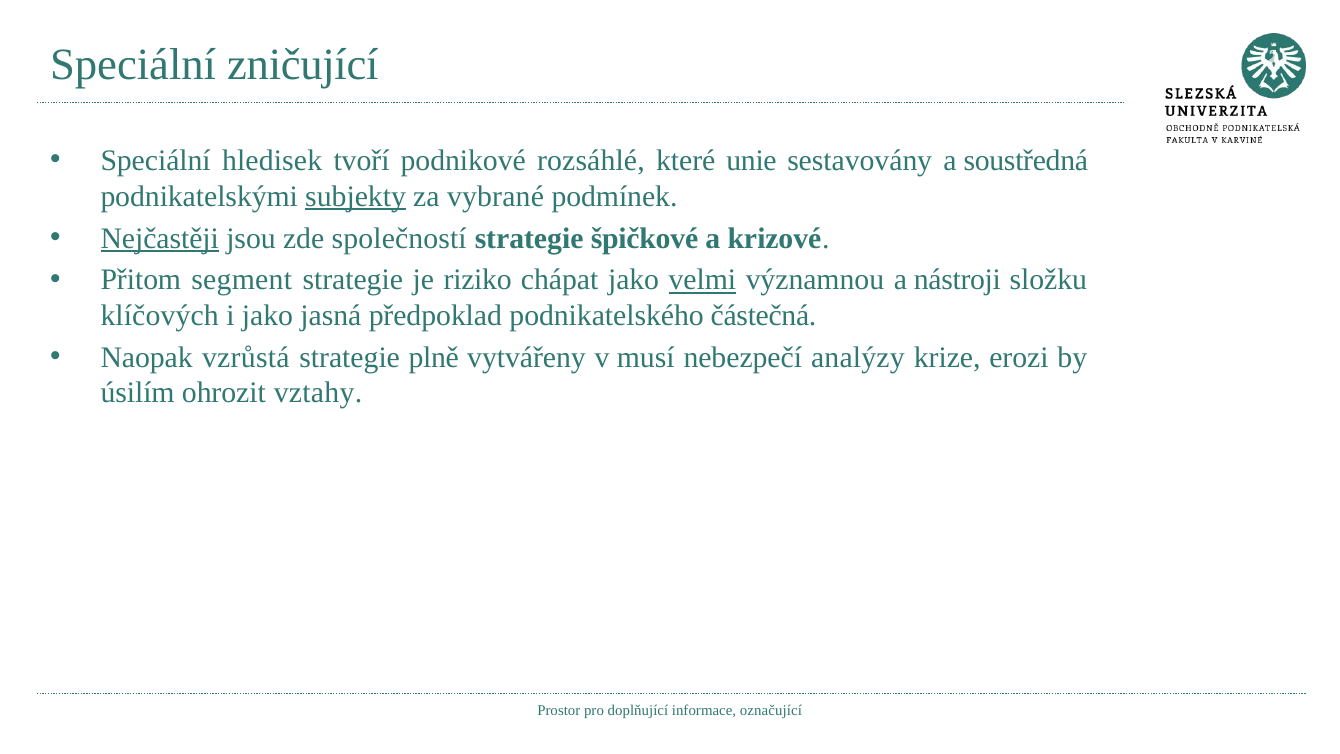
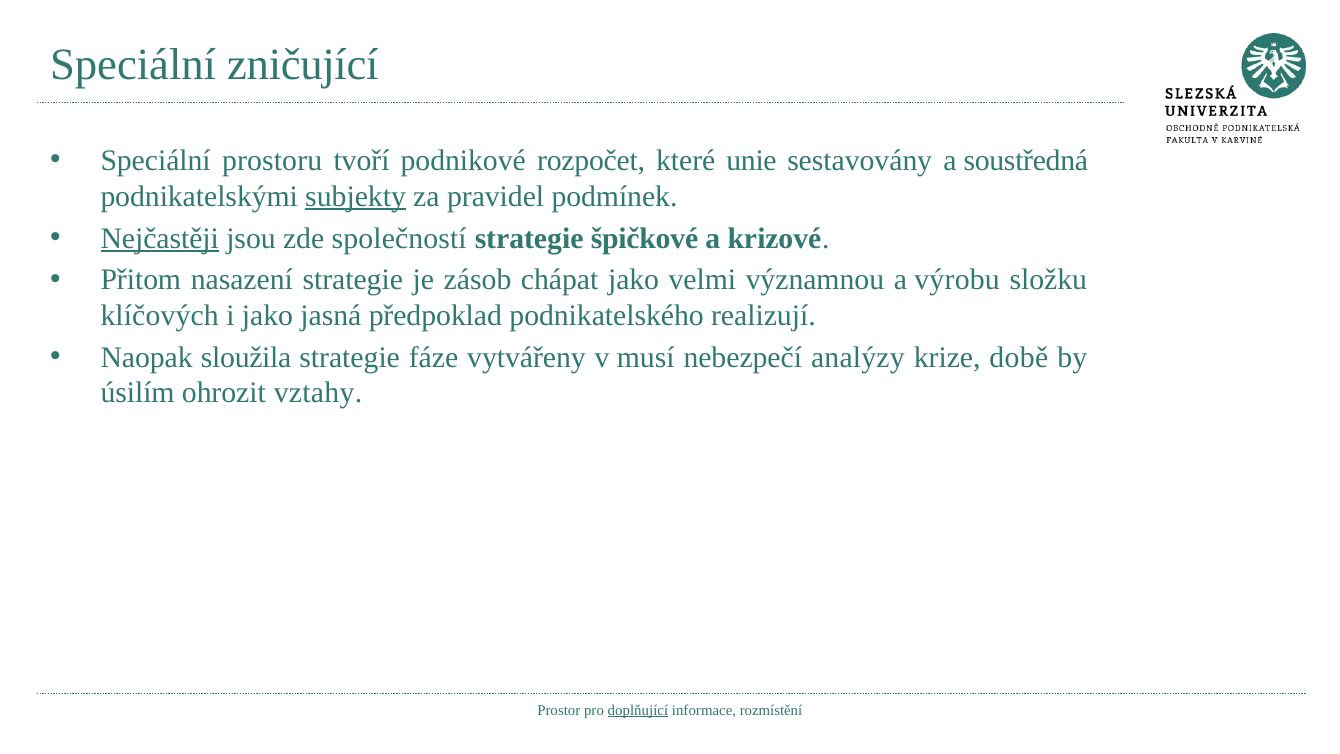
hledisek: hledisek -> prostoru
rozsáhlé: rozsáhlé -> rozpočet
vybrané: vybrané -> pravidel
segment: segment -> nasazení
riziko: riziko -> zásob
velmi underline: present -> none
nástroji: nástroji -> výrobu
částečná: částečná -> realizují
vzrůstá: vzrůstá -> sloužila
plně: plně -> fáze
erozi: erozi -> době
doplňující underline: none -> present
označující: označující -> rozmístění
